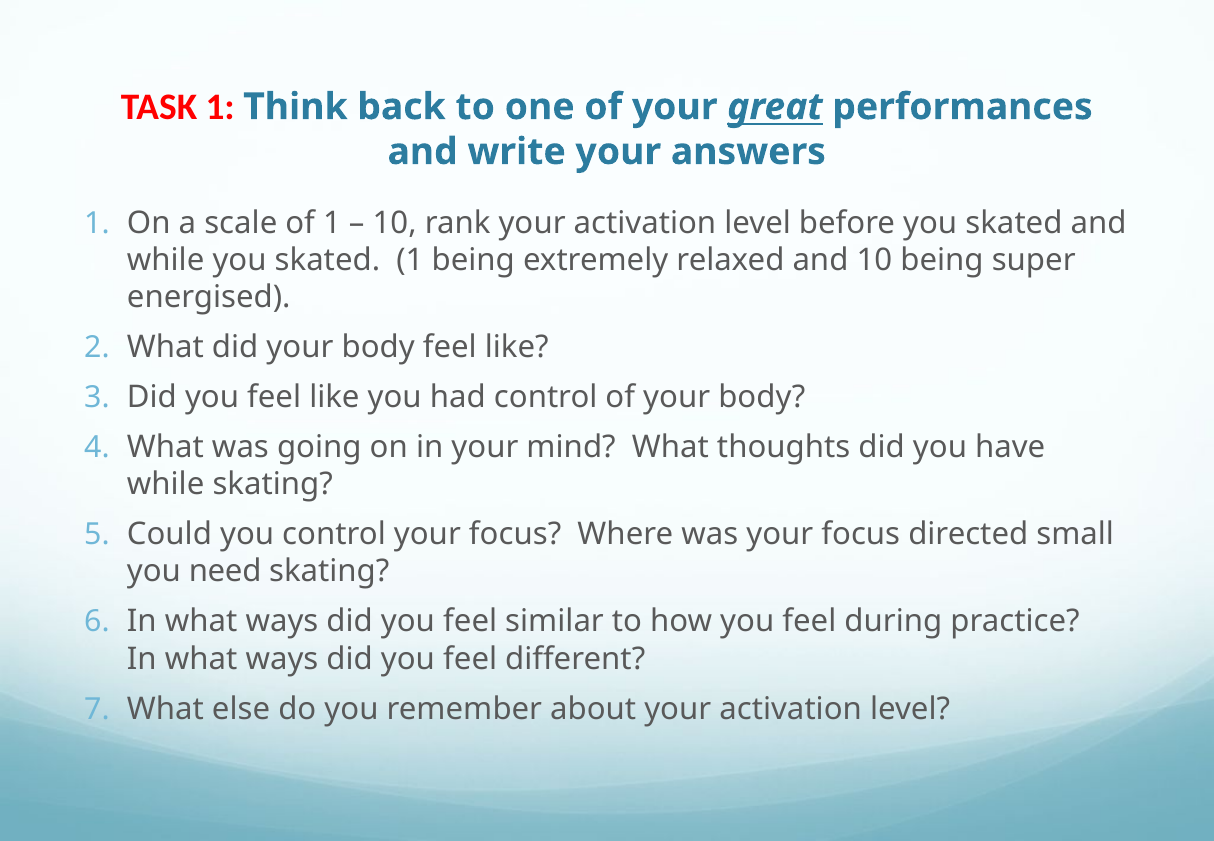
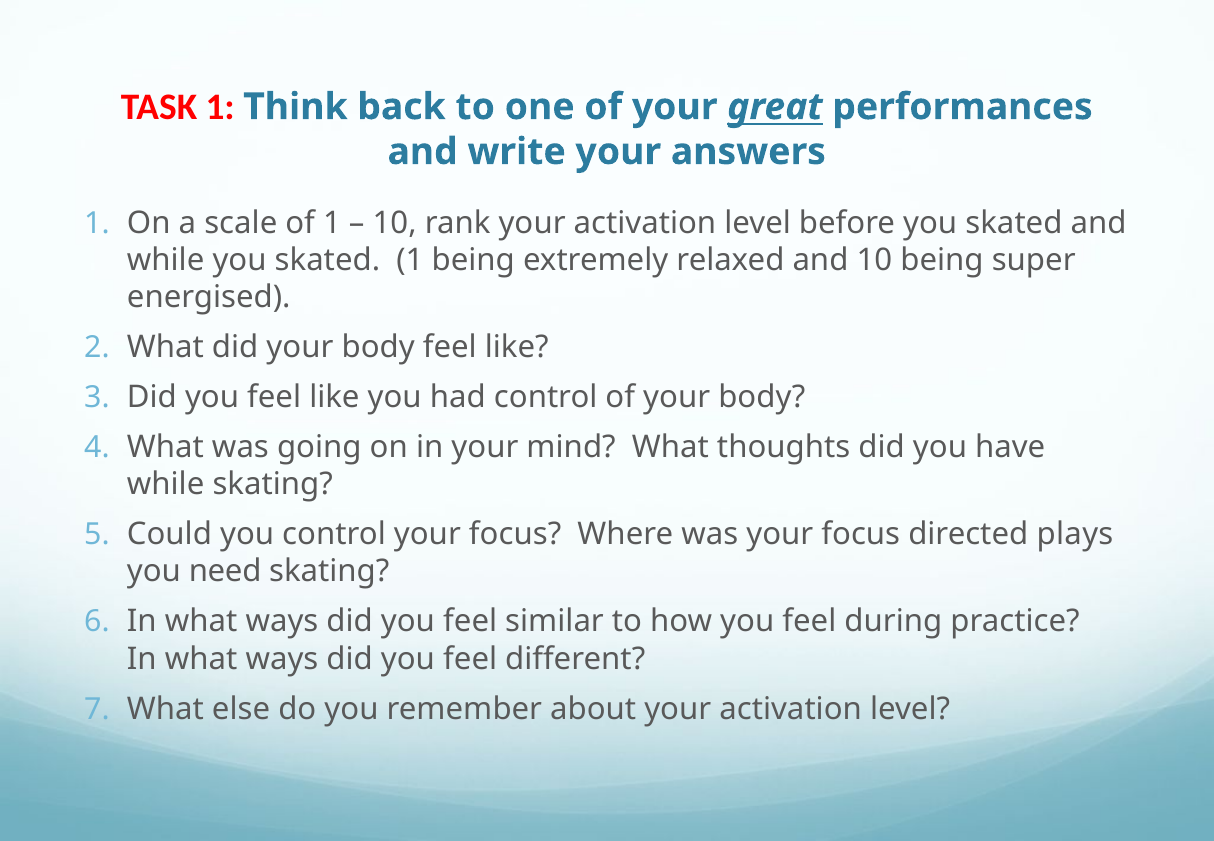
small: small -> plays
